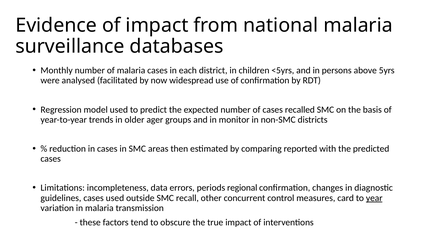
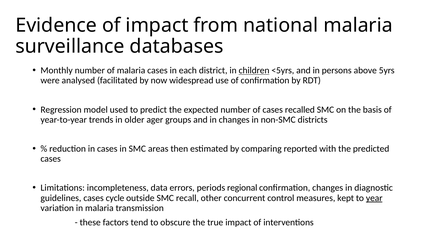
children underline: none -> present
in monitor: monitor -> changes
cases used: used -> cycle
card: card -> kept
